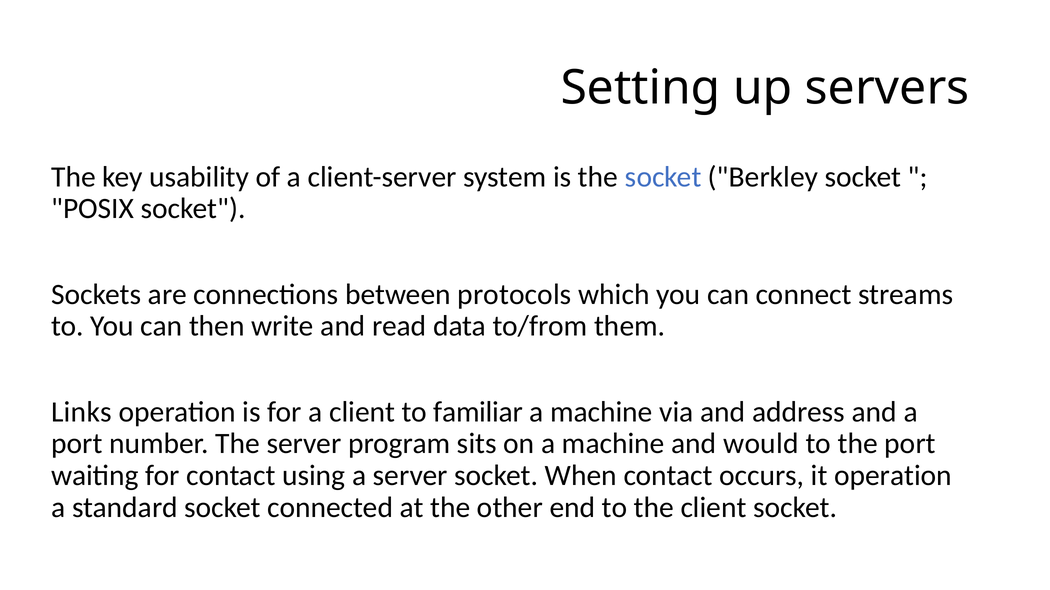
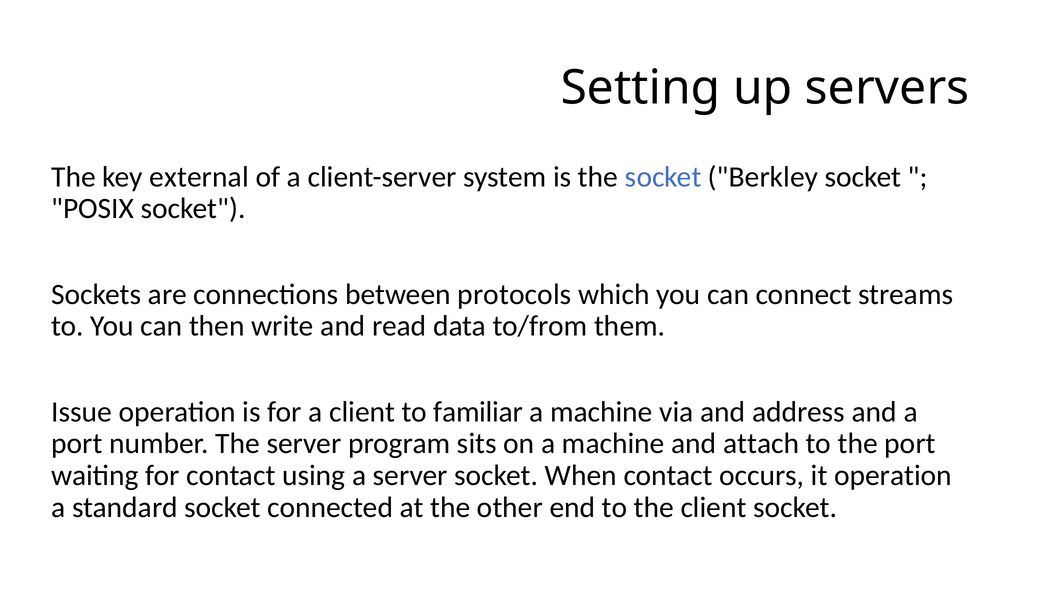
usability: usability -> external
Links: Links -> Issue
would: would -> attach
